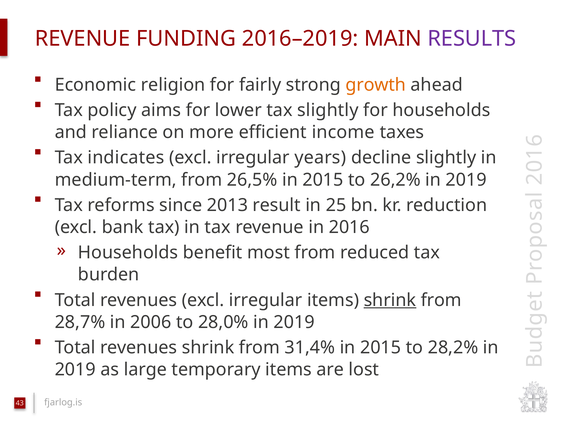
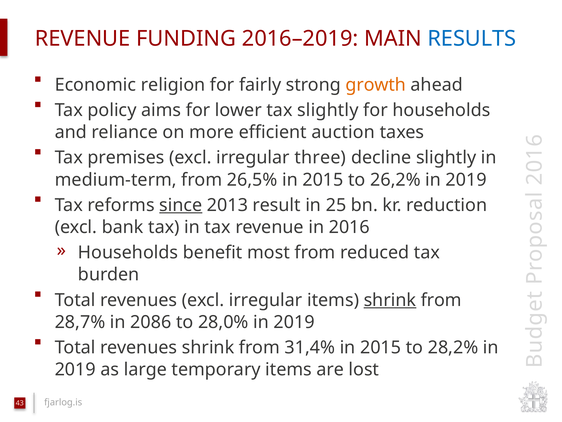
RESULTS colour: purple -> blue
income: income -> auction
indicates: indicates -> premises
years: years -> three
since underline: none -> present
2006: 2006 -> 2086
